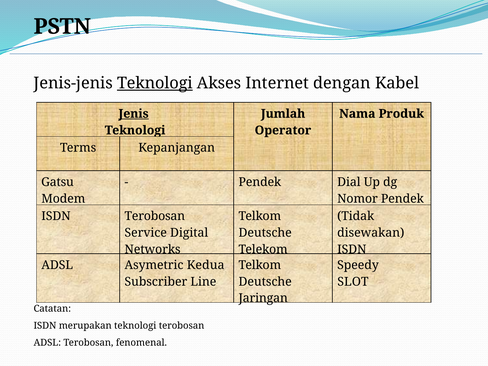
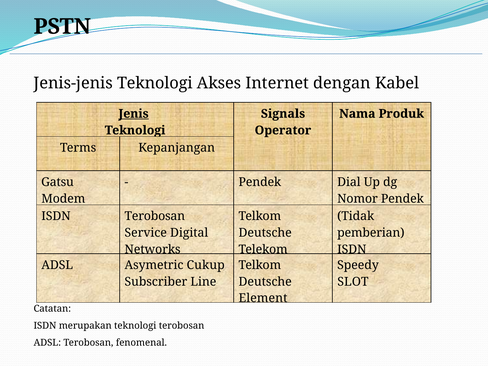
Teknologi at (155, 83) underline: present -> none
Jumlah: Jumlah -> Signals
disewakan: disewakan -> pemberian
Kedua: Kedua -> Cukup
Jaringan: Jaringan -> Element
